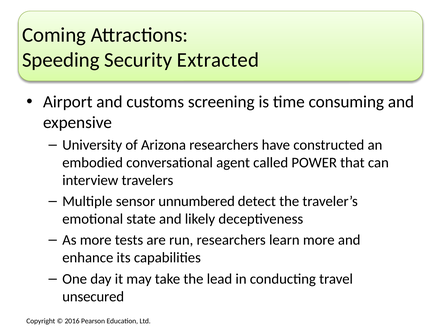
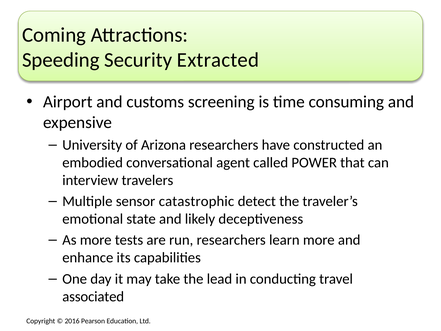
unnumbered: unnumbered -> catastrophic
unsecured: unsecured -> associated
